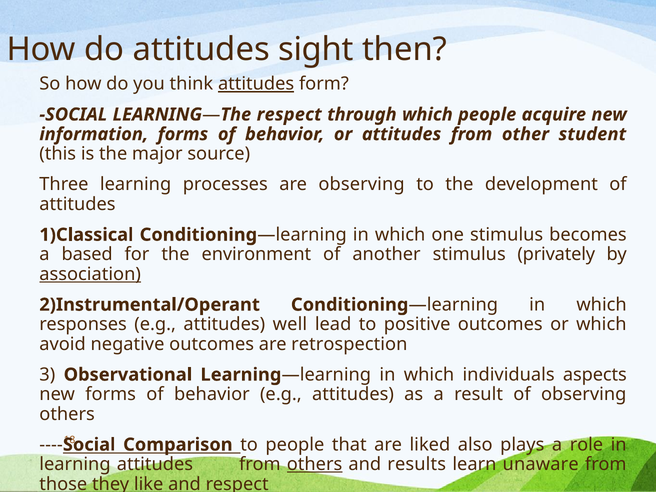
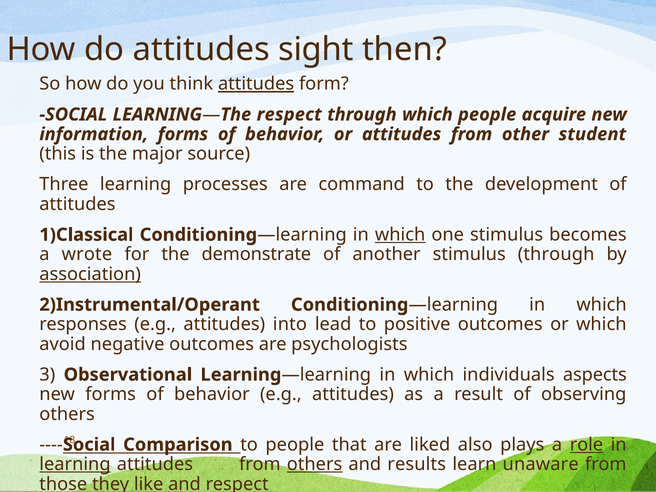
are observing: observing -> command
which at (400, 235) underline: none -> present
based: based -> wrote
environment: environment -> demonstrate
stimulus privately: privately -> through
well: well -> into
retrospection: retrospection -> psychologists
role underline: none -> present
learning at (75, 464) underline: none -> present
